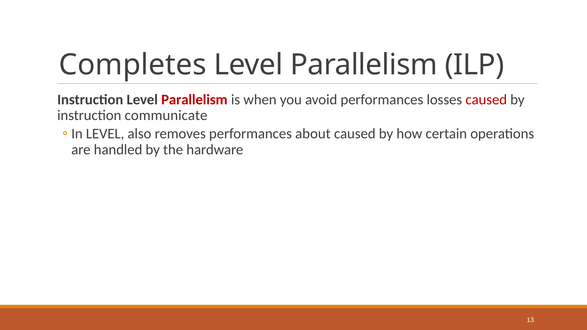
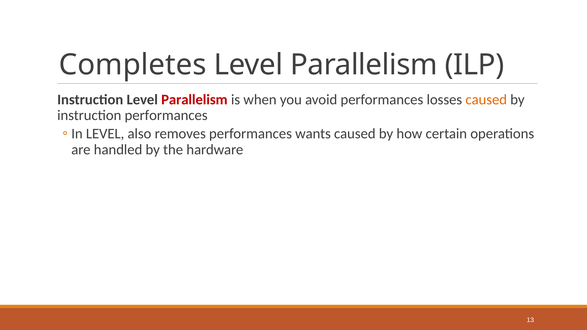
caused at (486, 100) colour: red -> orange
instruction communicate: communicate -> performances
about: about -> wants
